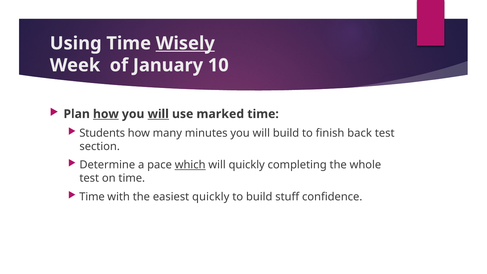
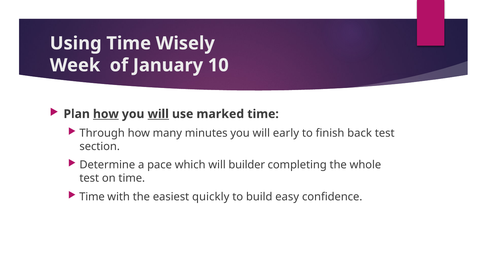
Wisely underline: present -> none
Students: Students -> Through
will build: build -> early
which underline: present -> none
will quickly: quickly -> builder
stuff: stuff -> easy
